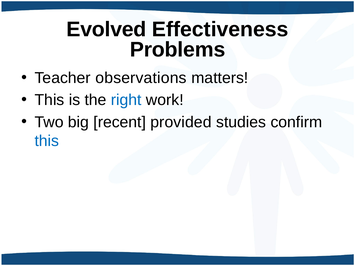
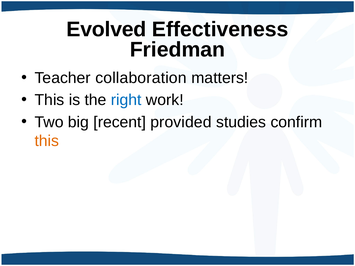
Problems: Problems -> Friedman
observations: observations -> collaboration
this at (47, 141) colour: blue -> orange
